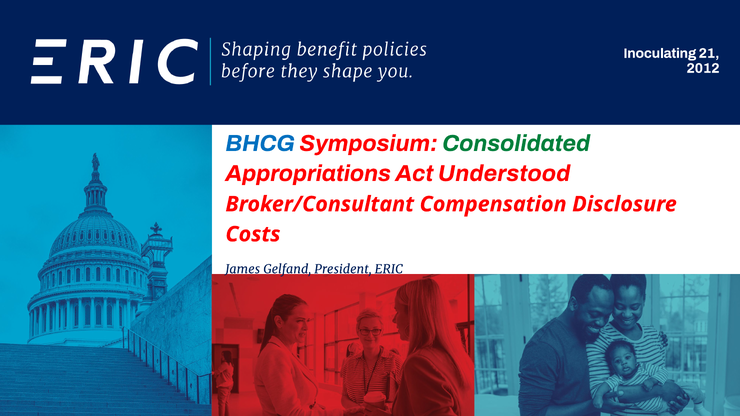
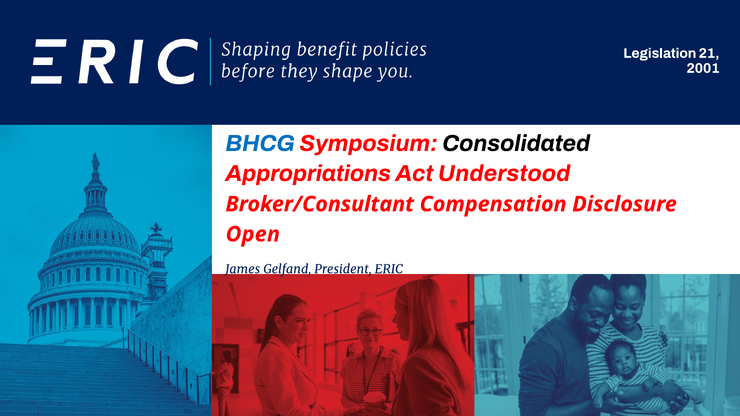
Inoculating: Inoculating -> Legislation
2012: 2012 -> 2001
Consolidated colour: green -> black
Costs: Costs -> Open
